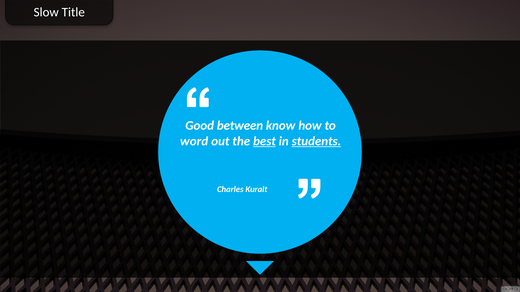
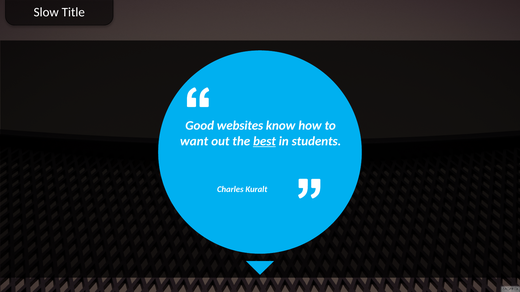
between: between -> websites
word: word -> want
students underline: present -> none
